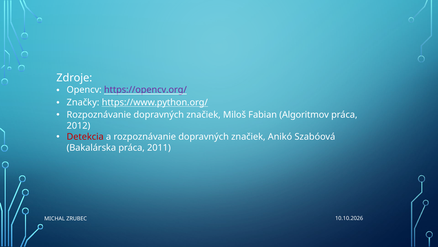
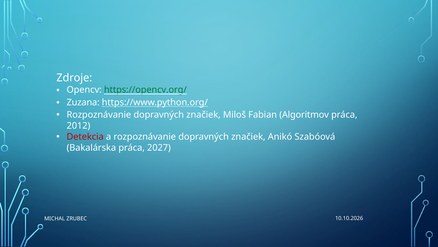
https://opencv.org/ colour: purple -> green
Značky: Značky -> Zuzana
2011: 2011 -> 2027
